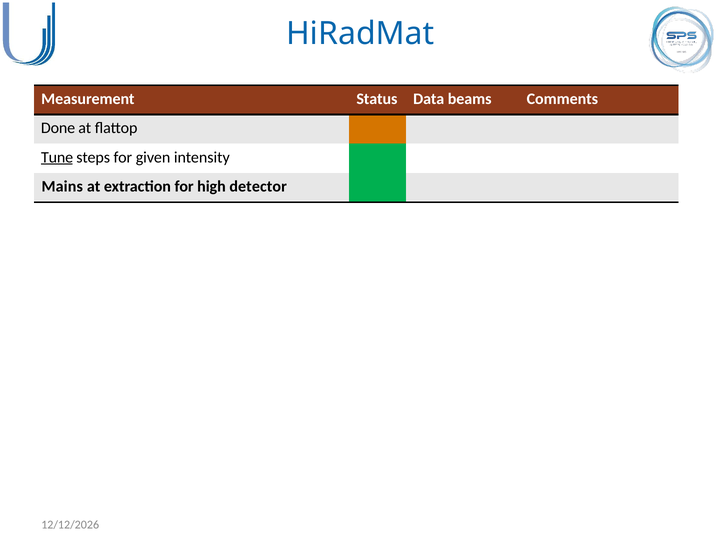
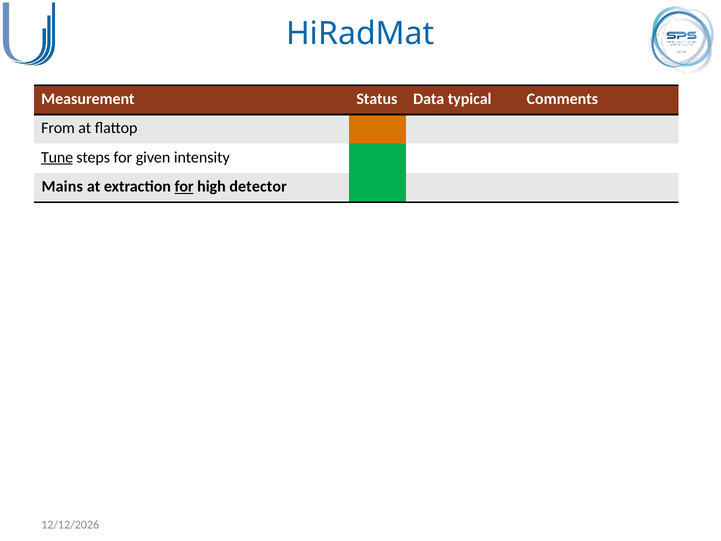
beams: beams -> typical
Done: Done -> From
for at (184, 186) underline: none -> present
